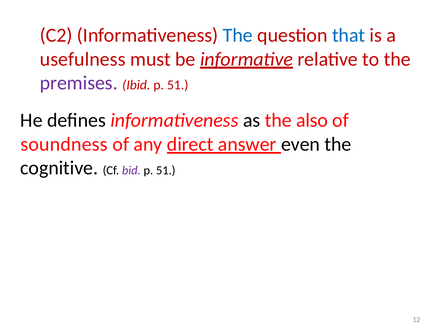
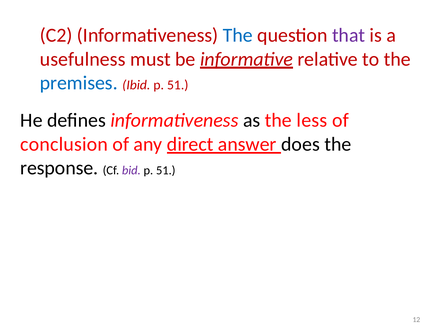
that colour: blue -> purple
premises colour: purple -> blue
also: also -> less
soundness: soundness -> conclusion
even: even -> does
cognitive: cognitive -> response
